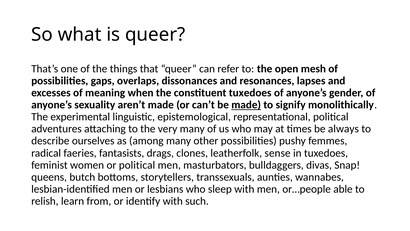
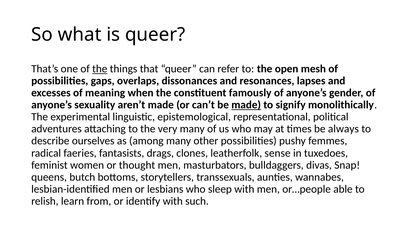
the at (100, 69) underline: none -> present
constituent tuxedoes: tuxedoes -> famously
or political: political -> thought
